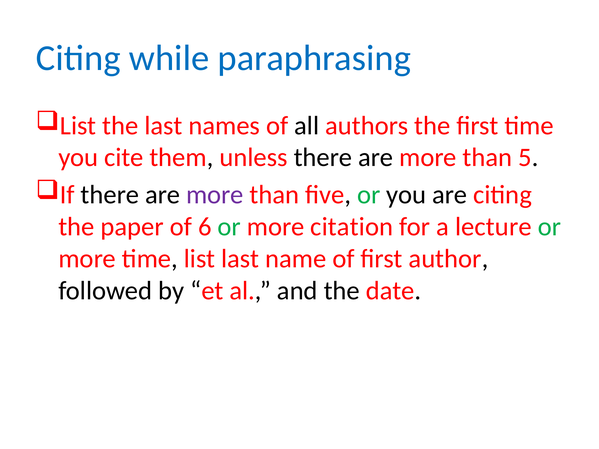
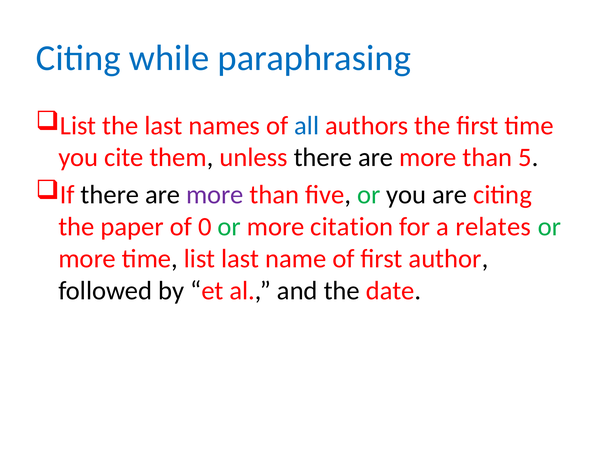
all colour: black -> blue
6: 6 -> 0
lecture: lecture -> relates
